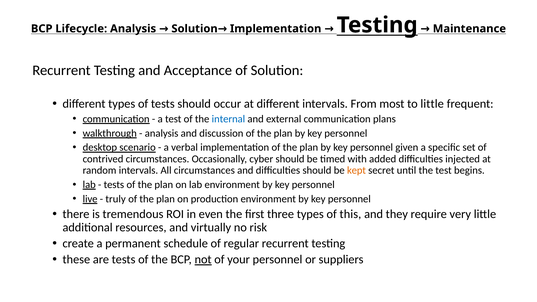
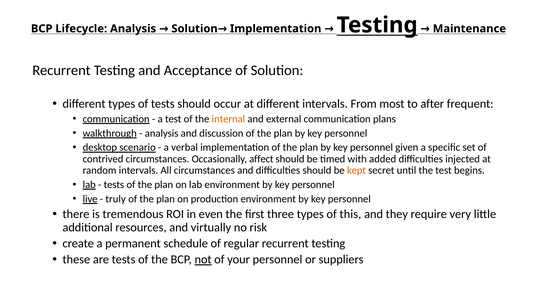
to little: little -> after
internal colour: blue -> orange
cyber: cyber -> affect
